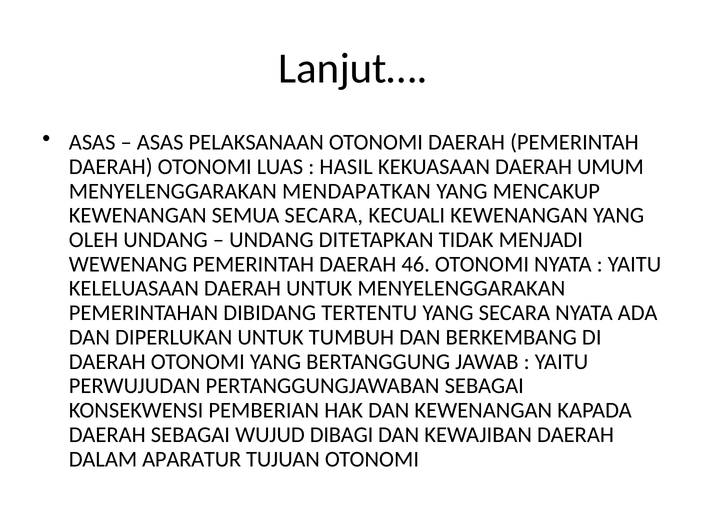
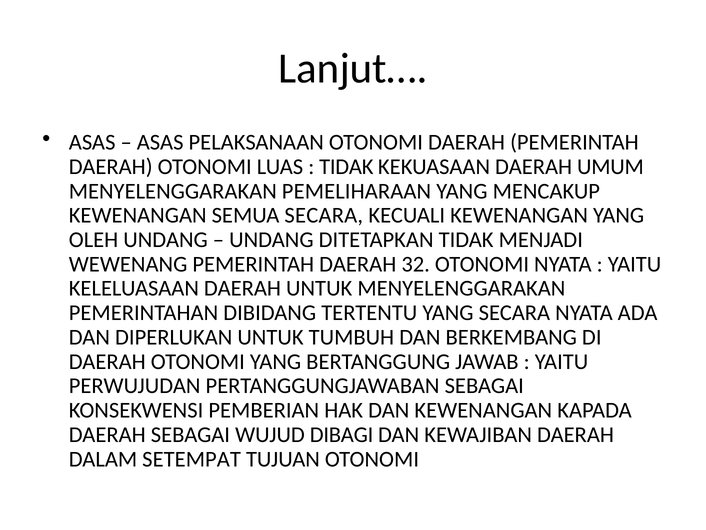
HASIL at (346, 167): HASIL -> TIDAK
MENDAPATKAN: MENDAPATKAN -> PEMELIHARAAN
46: 46 -> 32
APARATUR: APARATUR -> SETEMPAT
